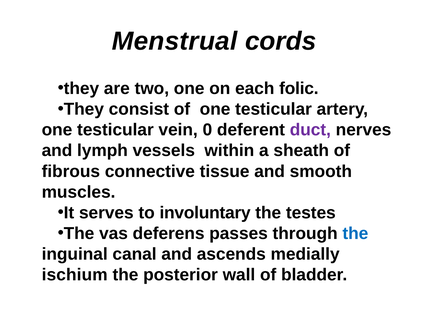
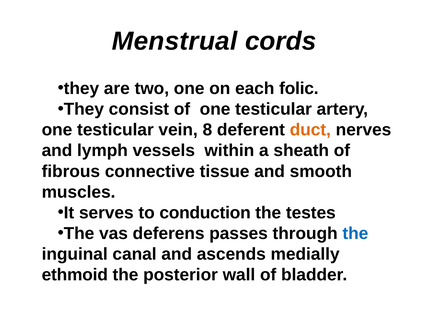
0: 0 -> 8
duct colour: purple -> orange
involuntary: involuntary -> conduction
ischium: ischium -> ethmoid
